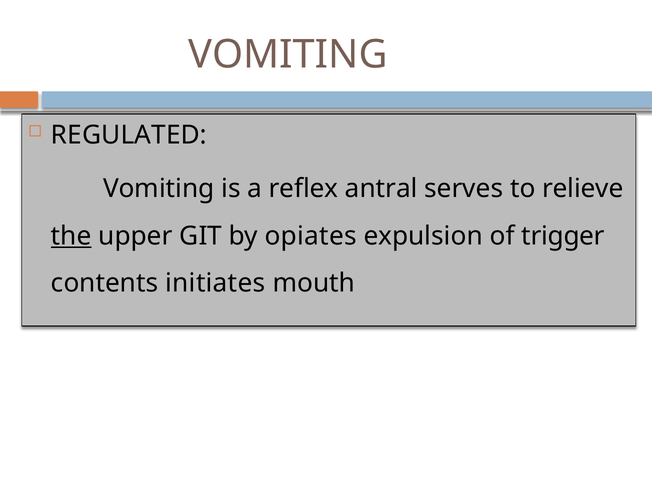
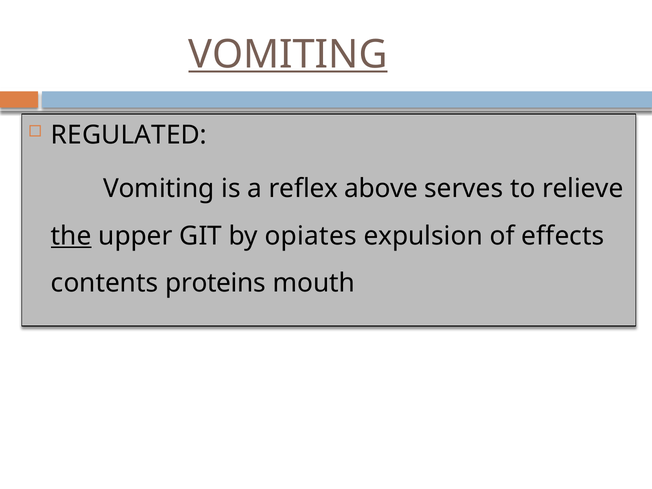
VOMITING at (288, 54) underline: none -> present
antral: antral -> above
trigger: trigger -> effects
initiates: initiates -> proteins
